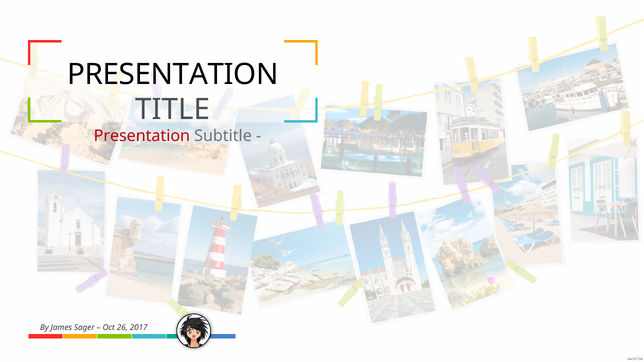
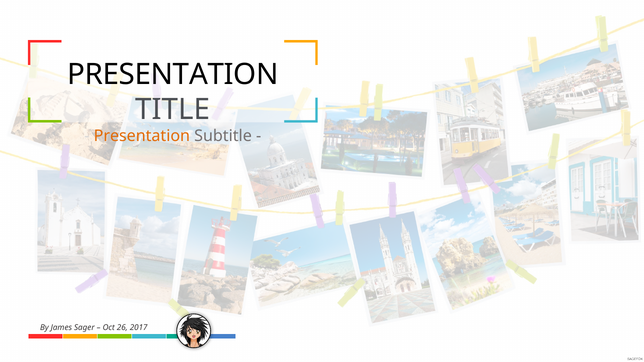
Presentation at (142, 136) colour: red -> orange
